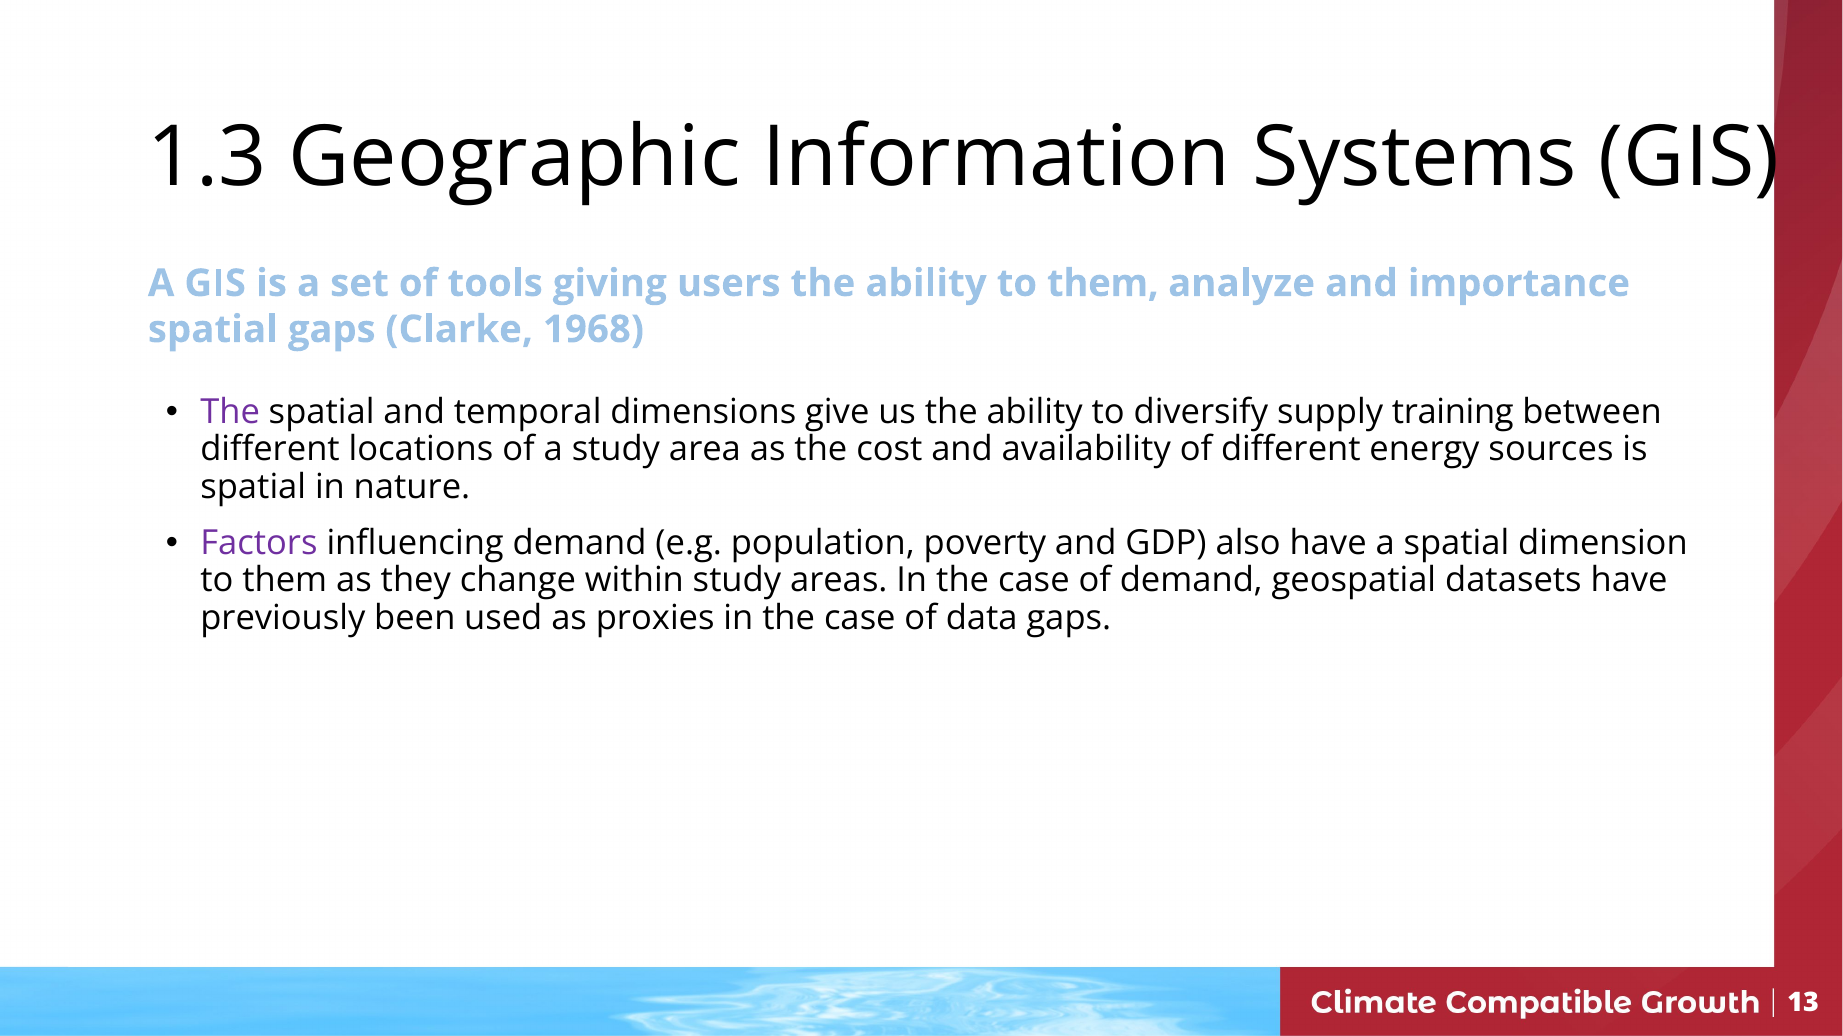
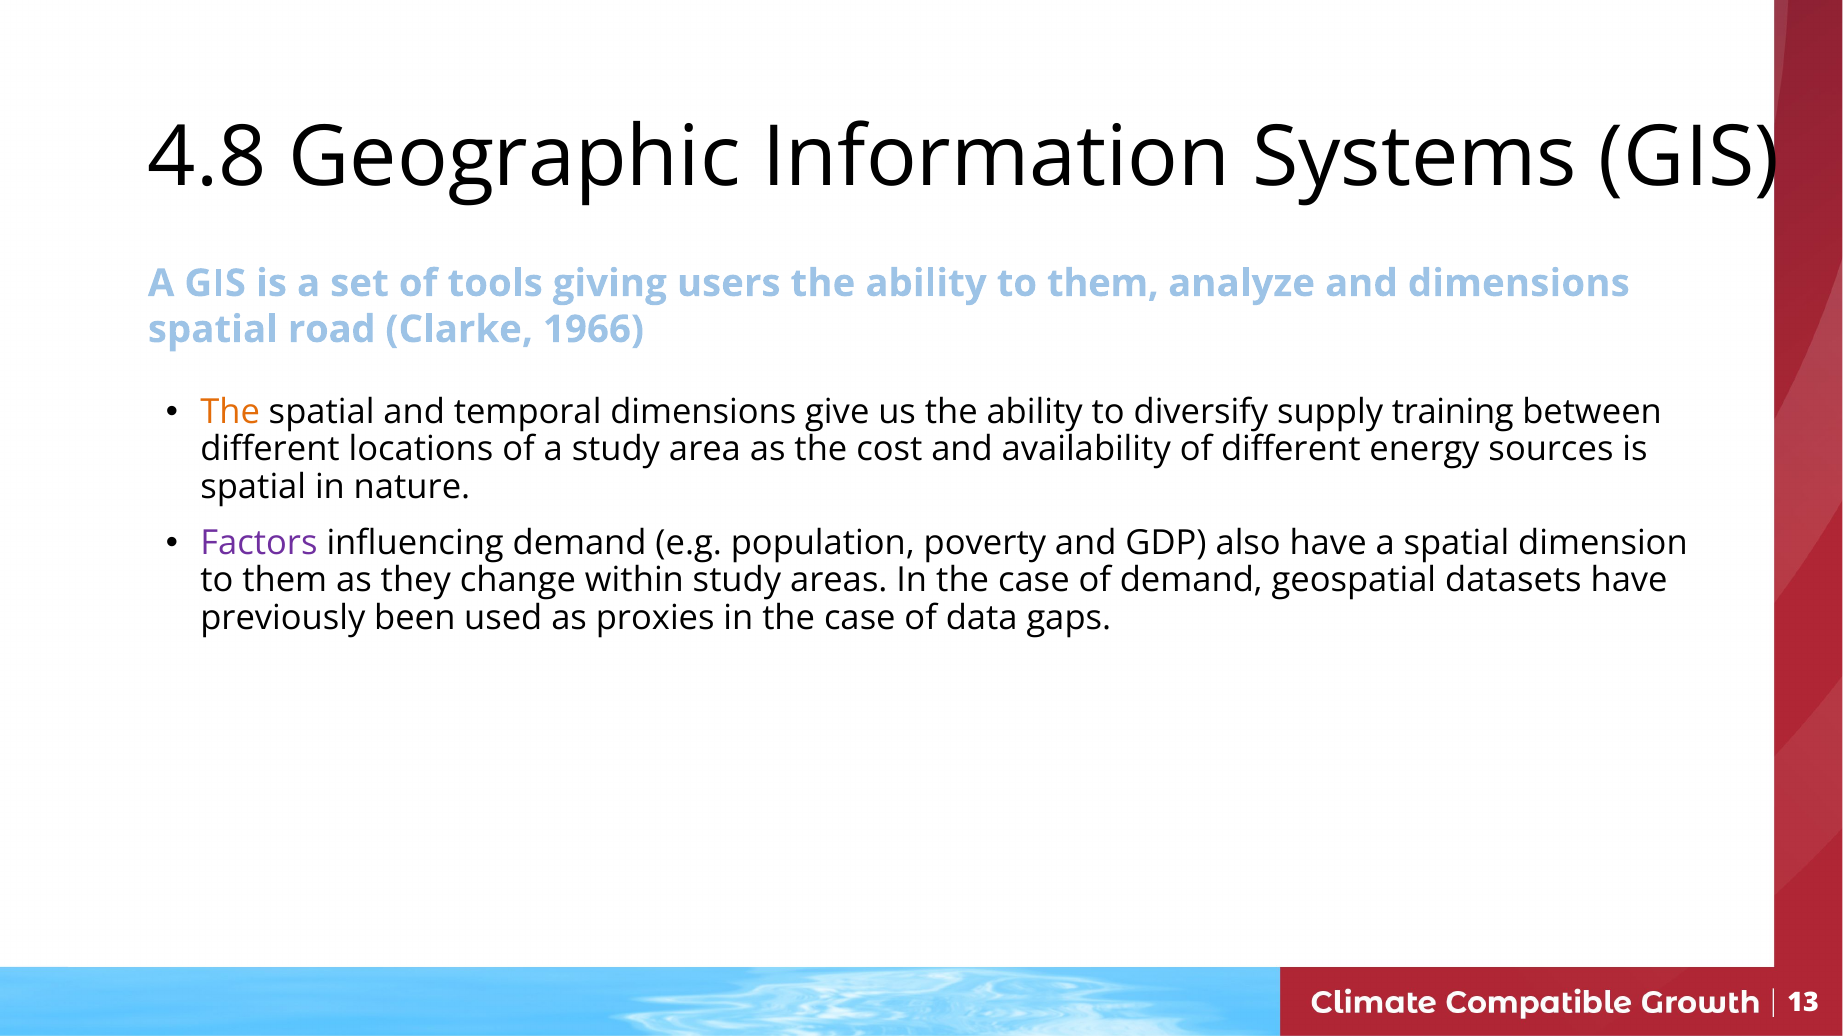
1.3: 1.3 -> 4.8
and importance: importance -> dimensions
spatial gaps: gaps -> road
1968: 1968 -> 1966
The at (230, 412) colour: purple -> orange
